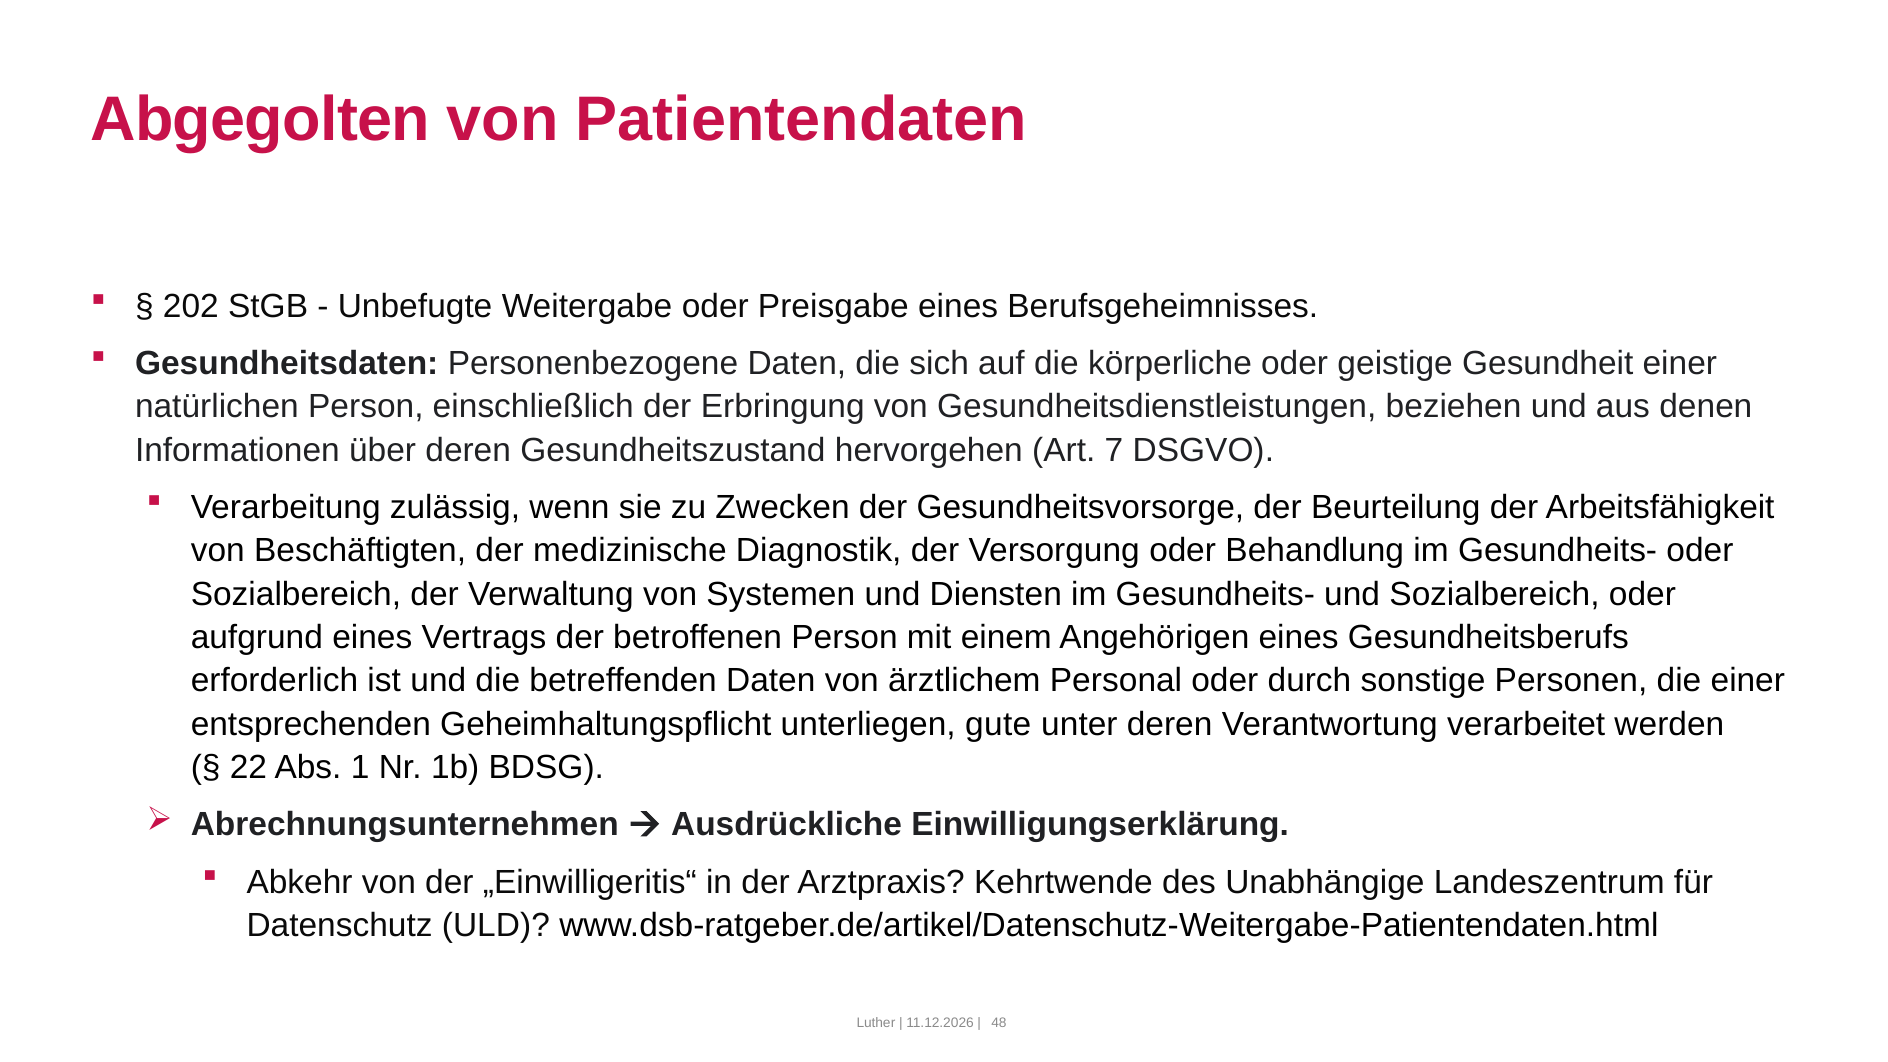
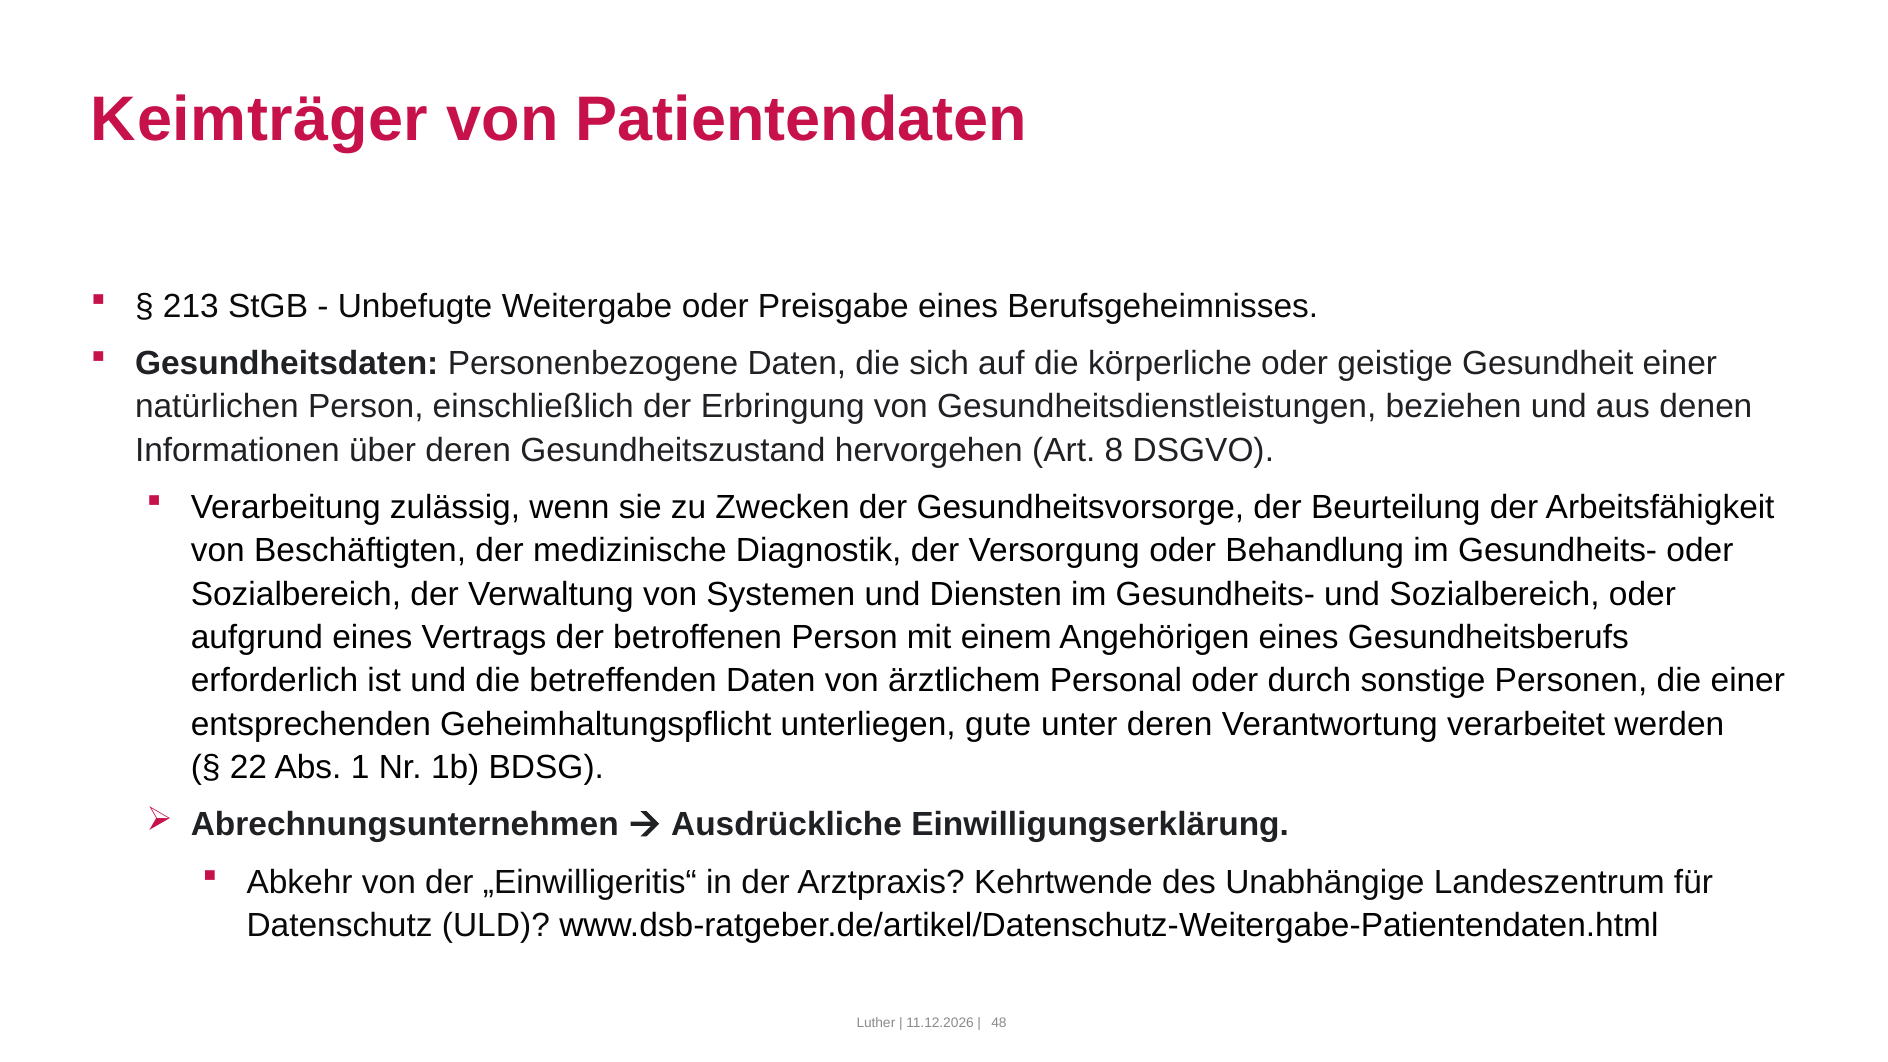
Abgegolten: Abgegolten -> Keimträger
202: 202 -> 213
7: 7 -> 8
